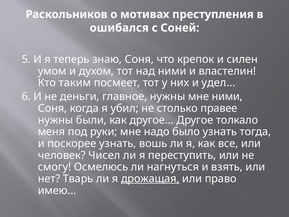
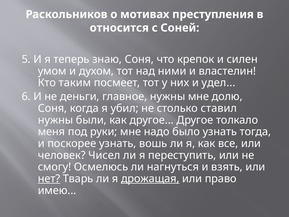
ошибался: ошибался -> относится
мне ними: ними -> долю
правее: правее -> ставил
нет underline: none -> present
